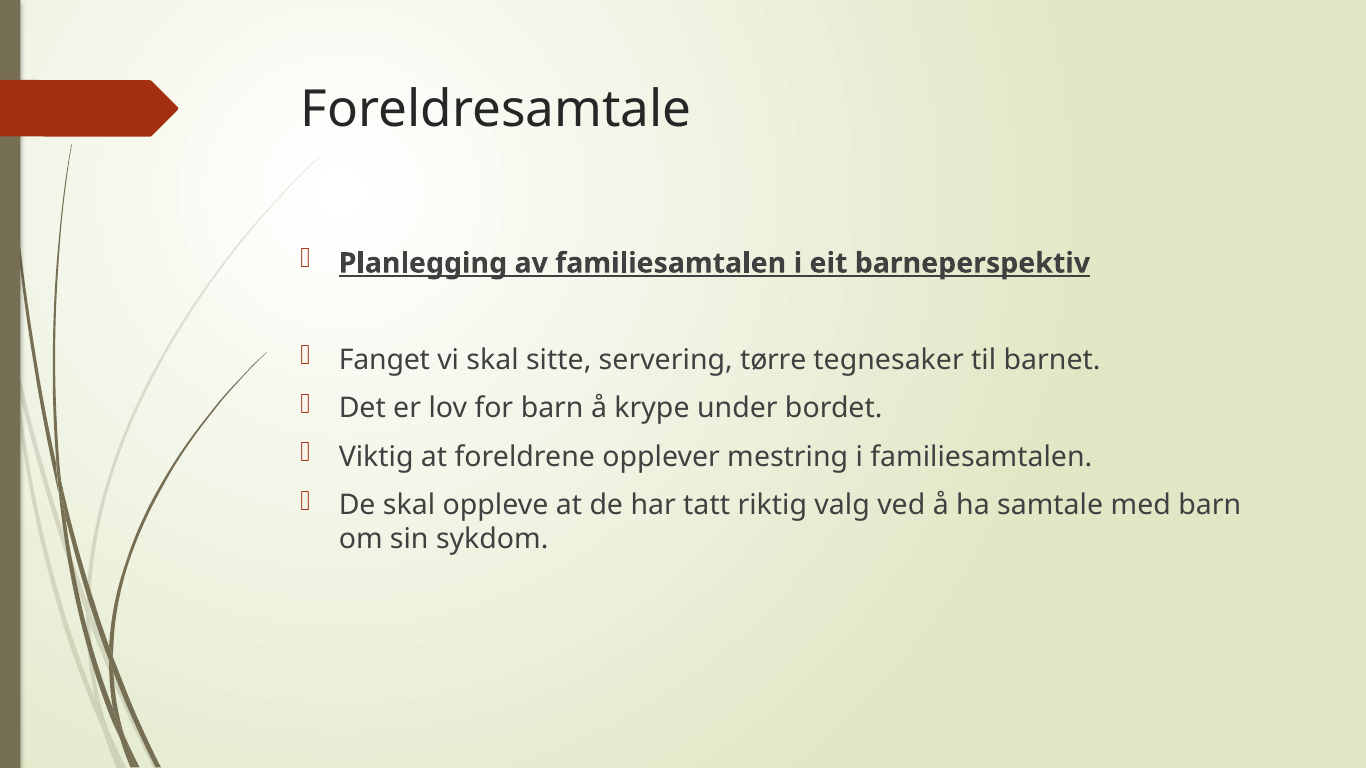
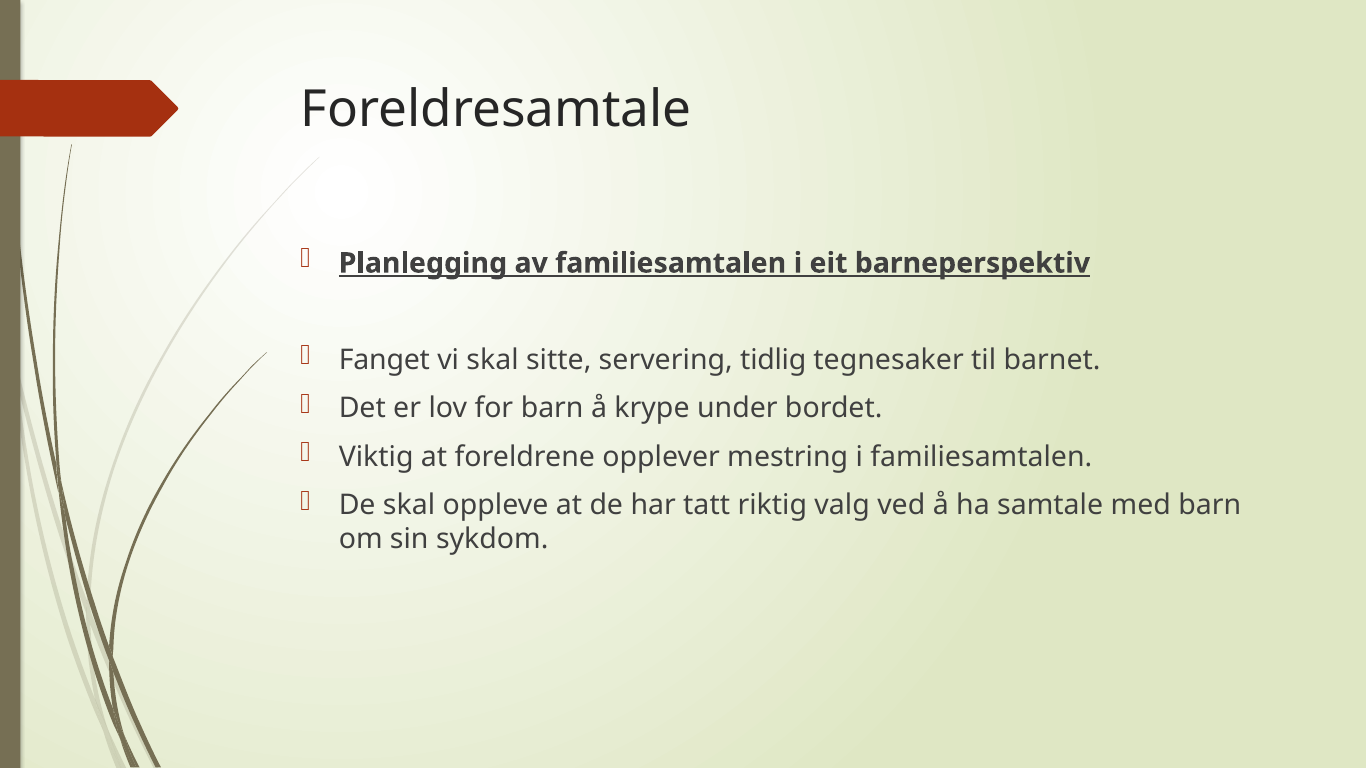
tørre: tørre -> tidlig
